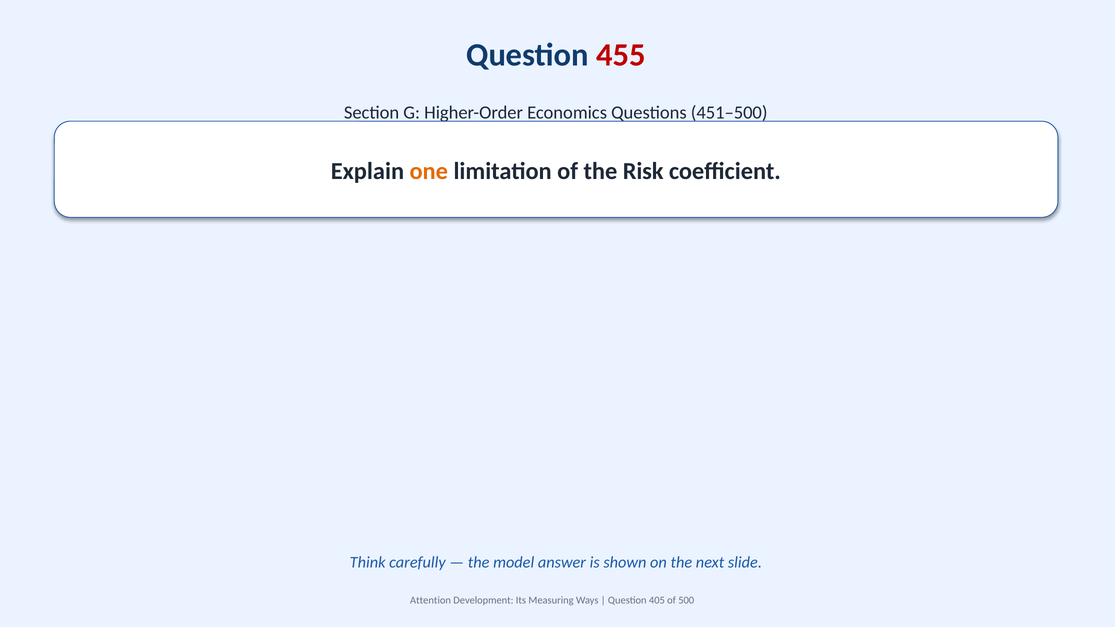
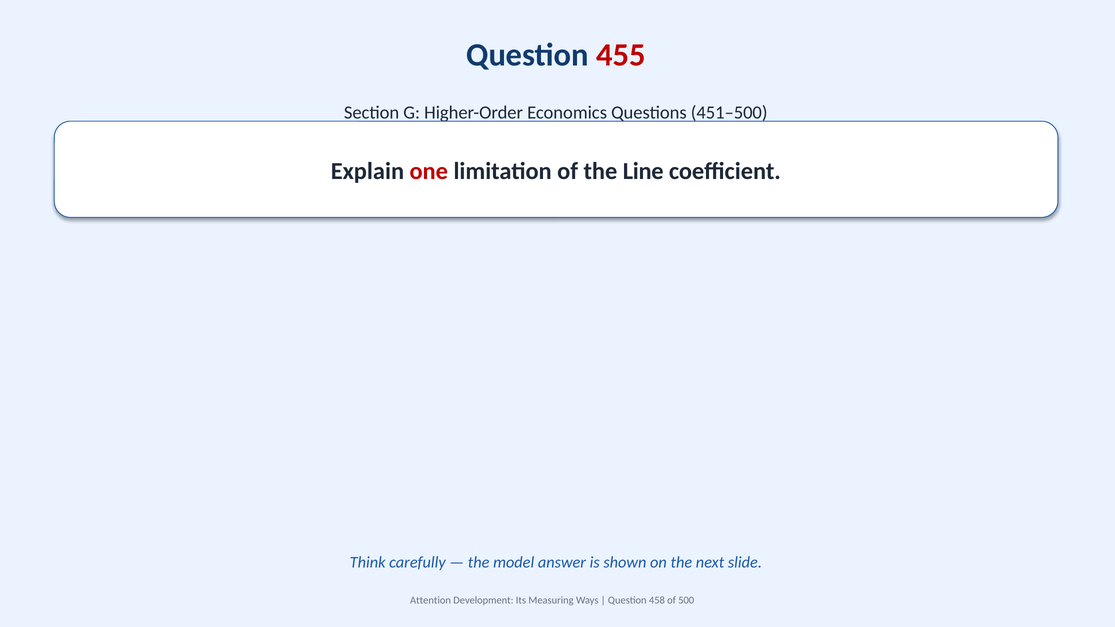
one colour: orange -> red
Risk: Risk -> Line
405: 405 -> 458
